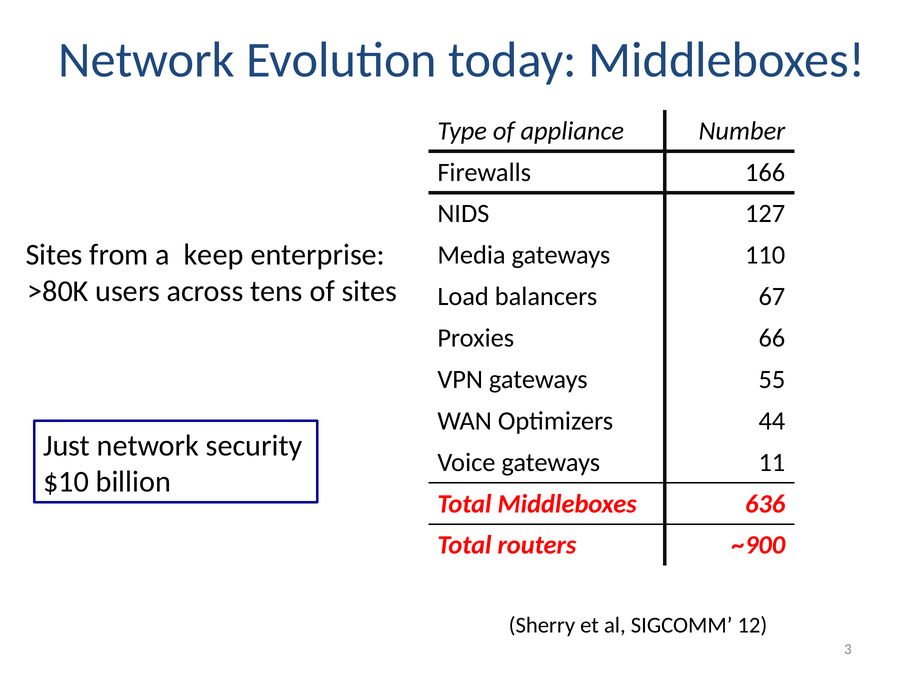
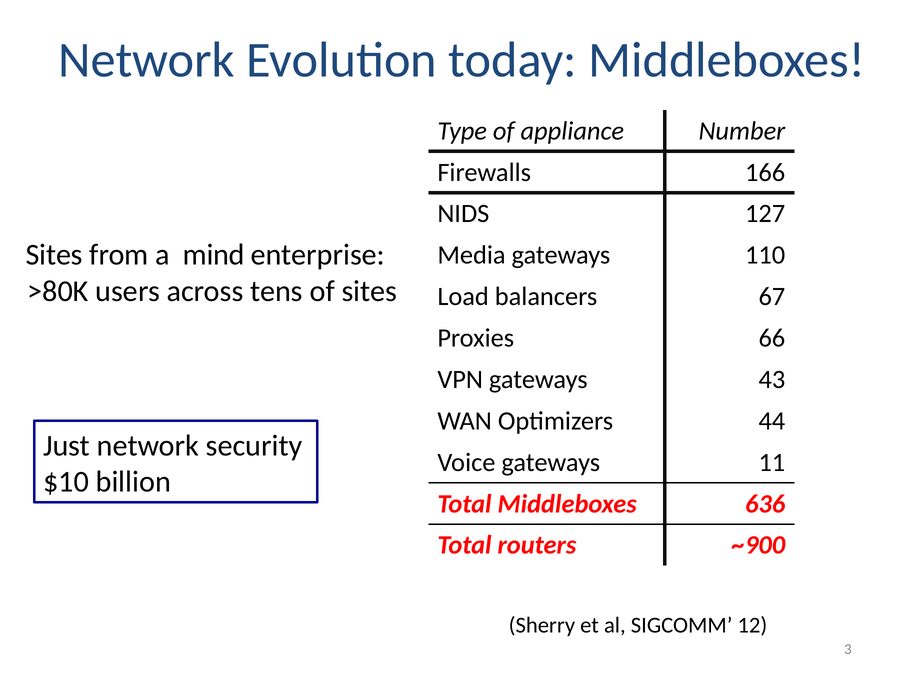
keep: keep -> mind
55: 55 -> 43
